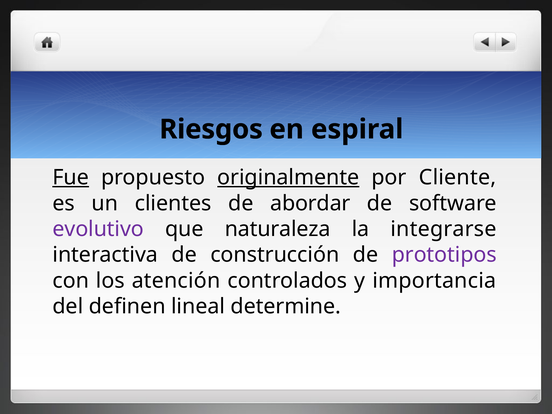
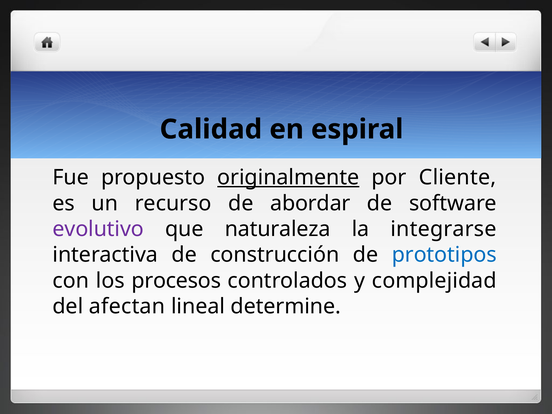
Riesgos: Riesgos -> Calidad
Fue underline: present -> none
clientes: clientes -> recurso
prototipos colour: purple -> blue
atención: atención -> procesos
importancia: importancia -> complejidad
definen: definen -> afectan
